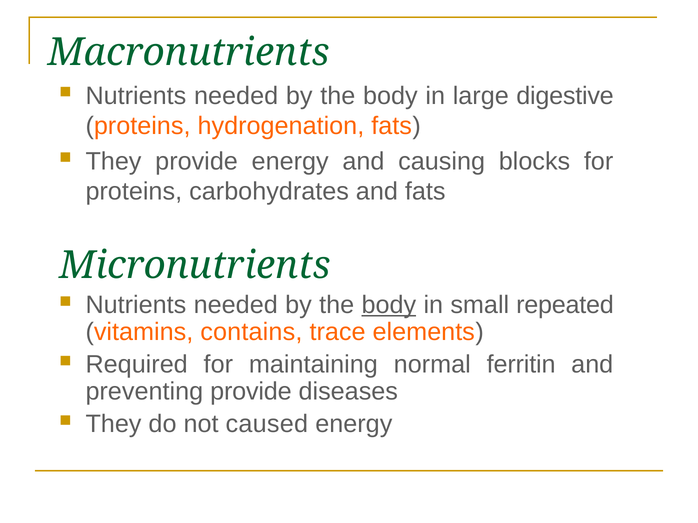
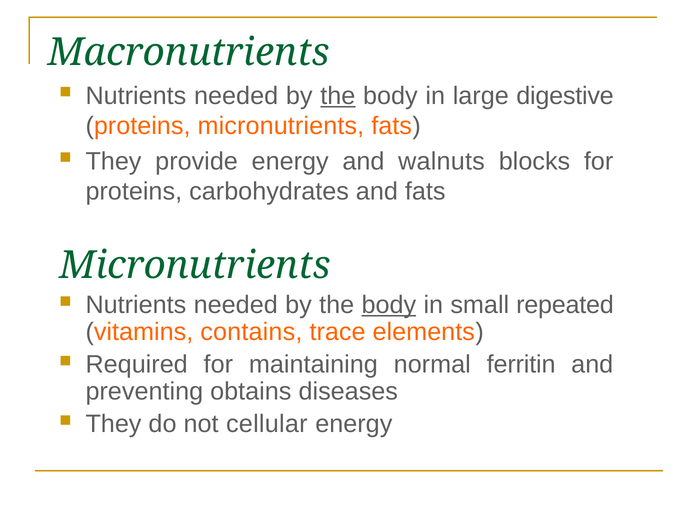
the at (338, 96) underline: none -> present
proteins hydrogenation: hydrogenation -> micronutrients
causing: causing -> walnuts
preventing provide: provide -> obtains
caused: caused -> cellular
